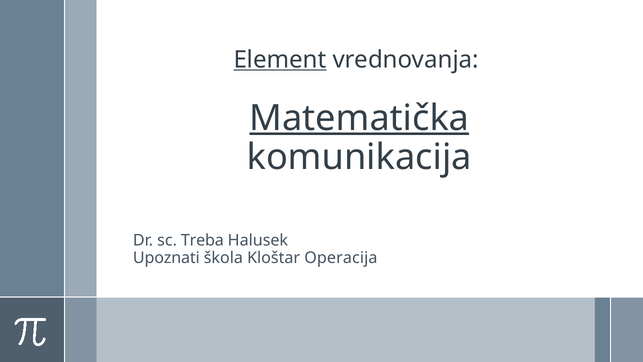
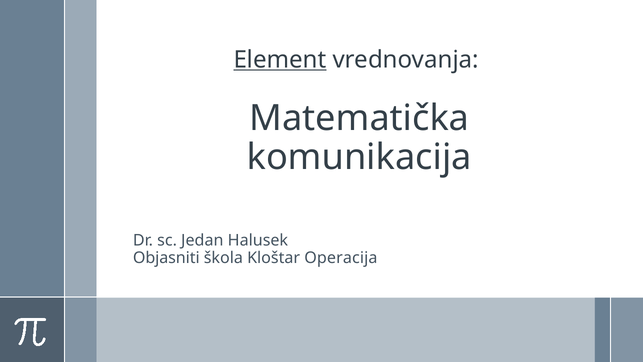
Matematička underline: present -> none
Treba: Treba -> Jedan
Upoznati: Upoznati -> Objasniti
